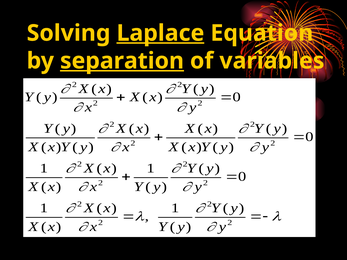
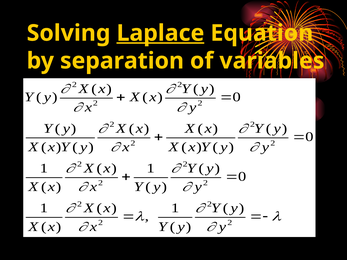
separation underline: present -> none
